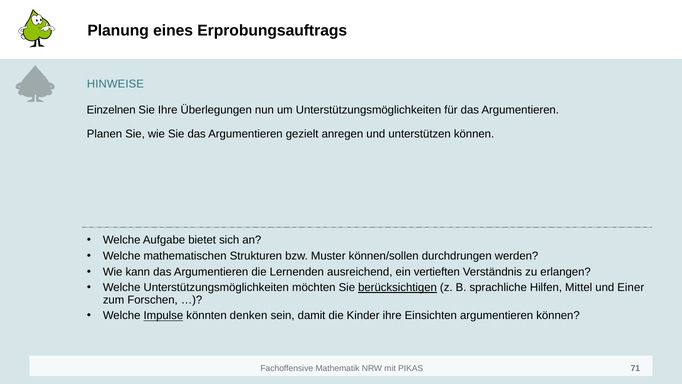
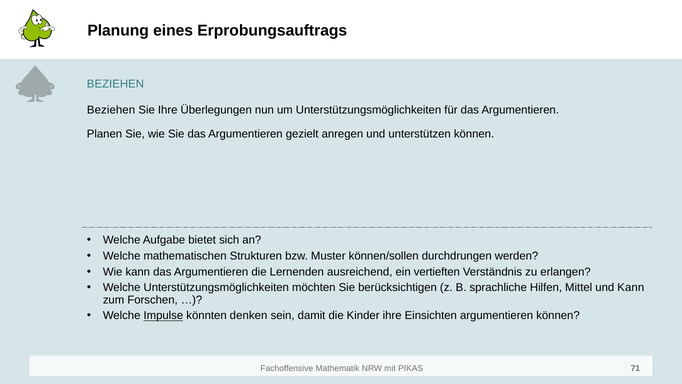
HINWEISE at (115, 84): HINWEISE -> BEZIEHEN
Einzelnen at (111, 110): Einzelnen -> Beziehen
berücksichtigen underline: present -> none
und Einer: Einer -> Kann
